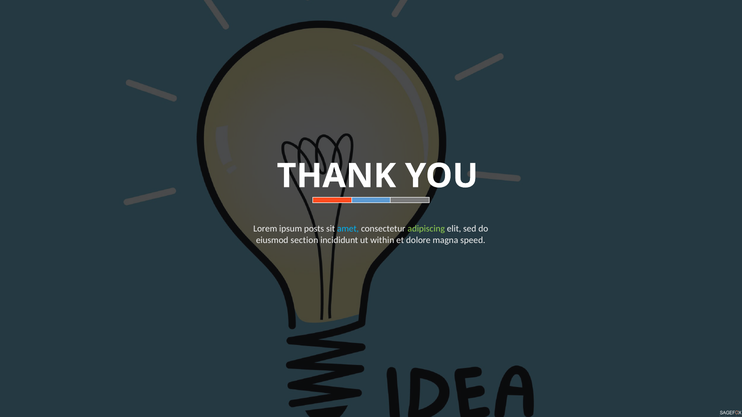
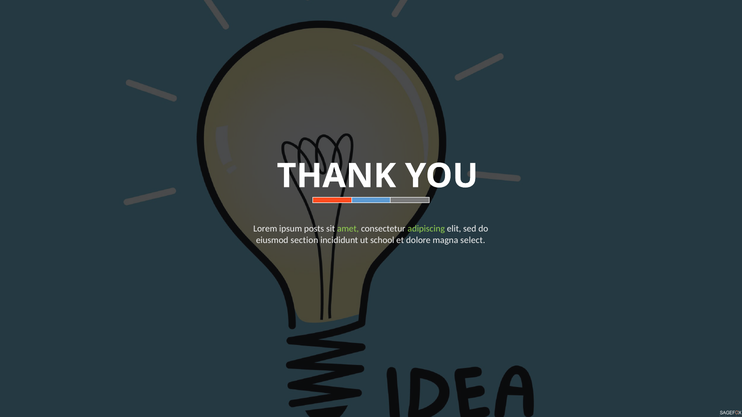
amet colour: light blue -> light green
within: within -> school
speed: speed -> select
